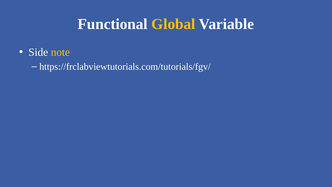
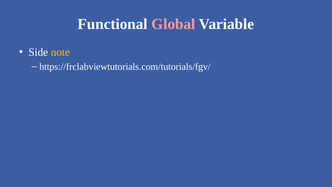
Global colour: yellow -> pink
